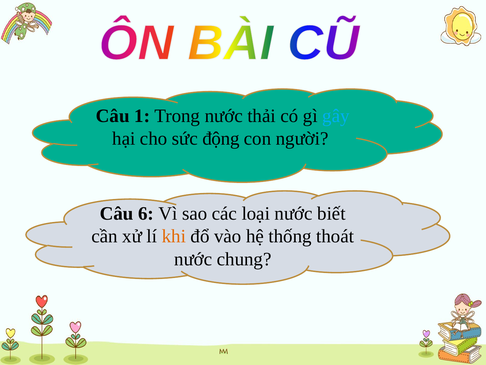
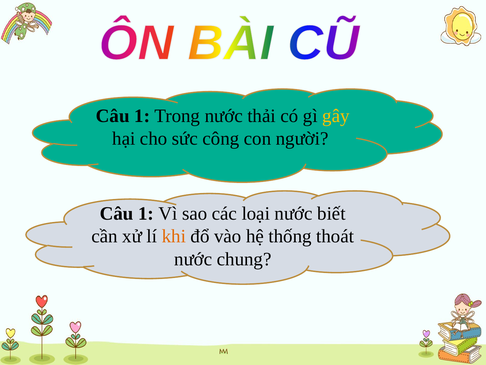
gây colour: light blue -> yellow
động: động -> công
6 at (146, 213): 6 -> 1
